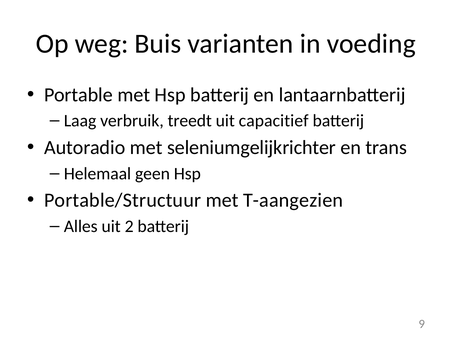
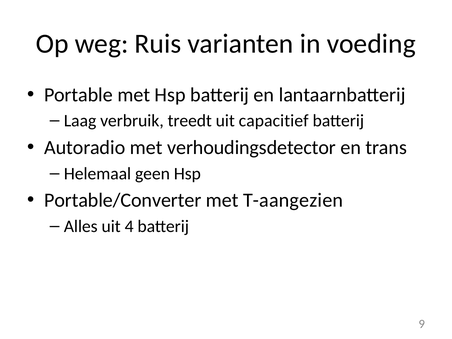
Buis: Buis -> Ruis
seleniumgelijkrichter: seleniumgelijkrichter -> verhoudingsdetector
Portable/Structuur: Portable/Structuur -> Portable/Converter
2: 2 -> 4
